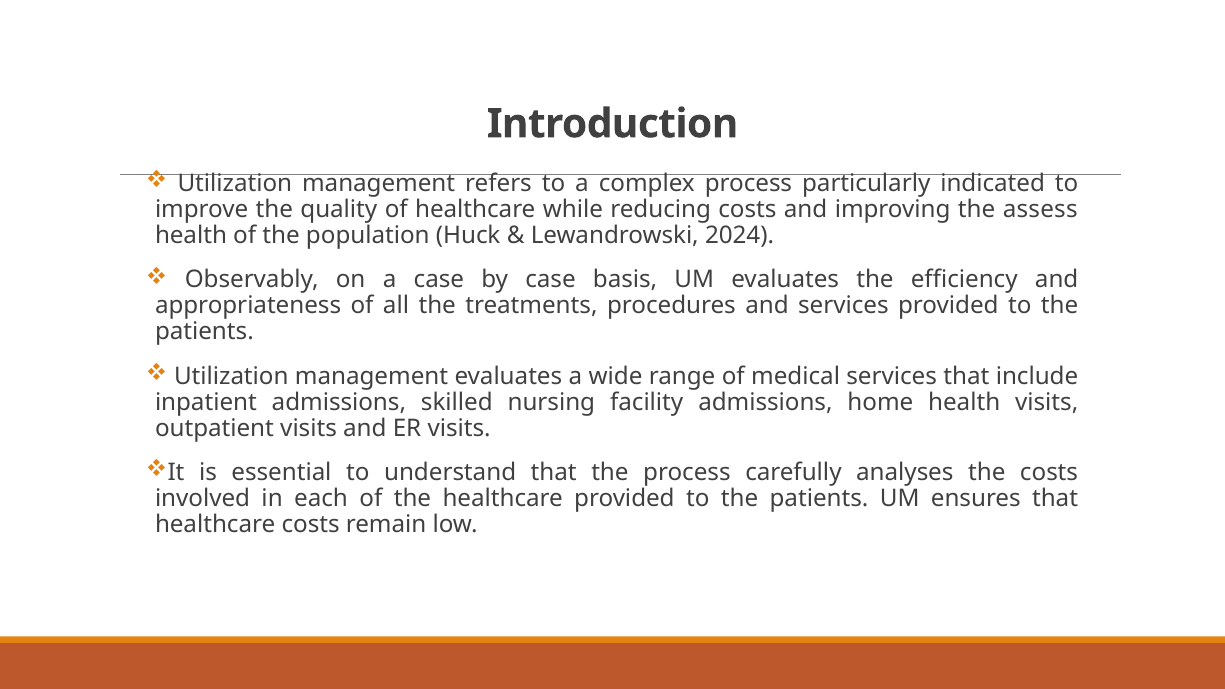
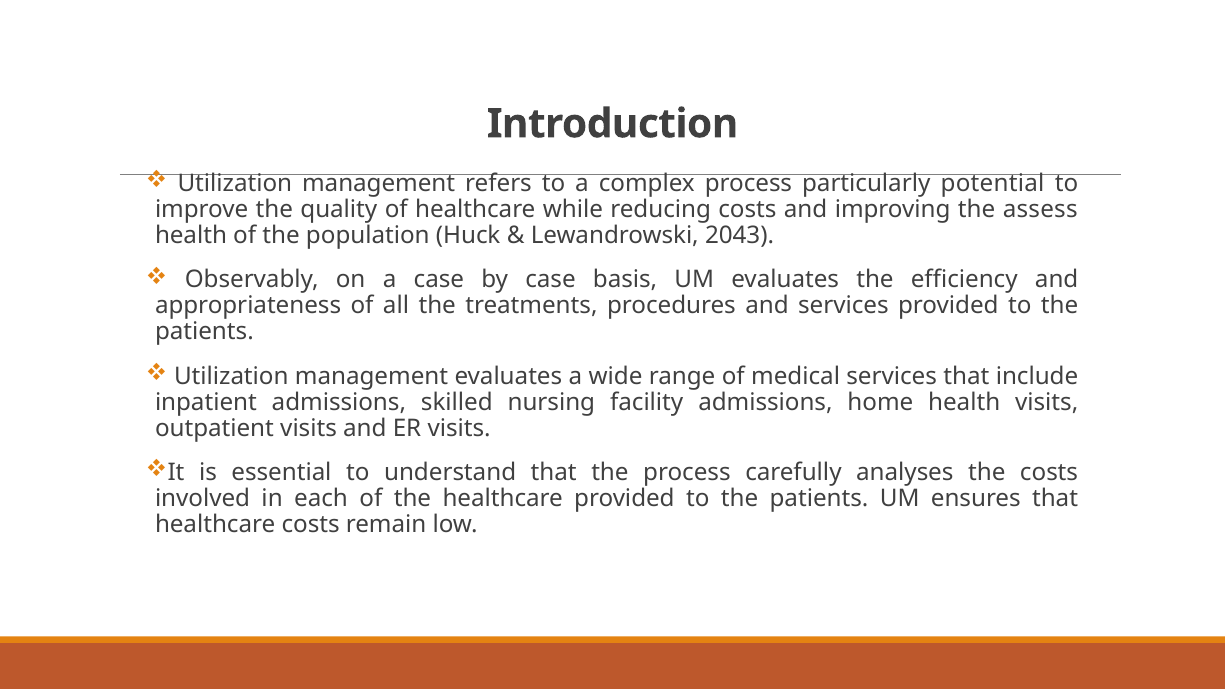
indicated: indicated -> potential
2024: 2024 -> 2043
